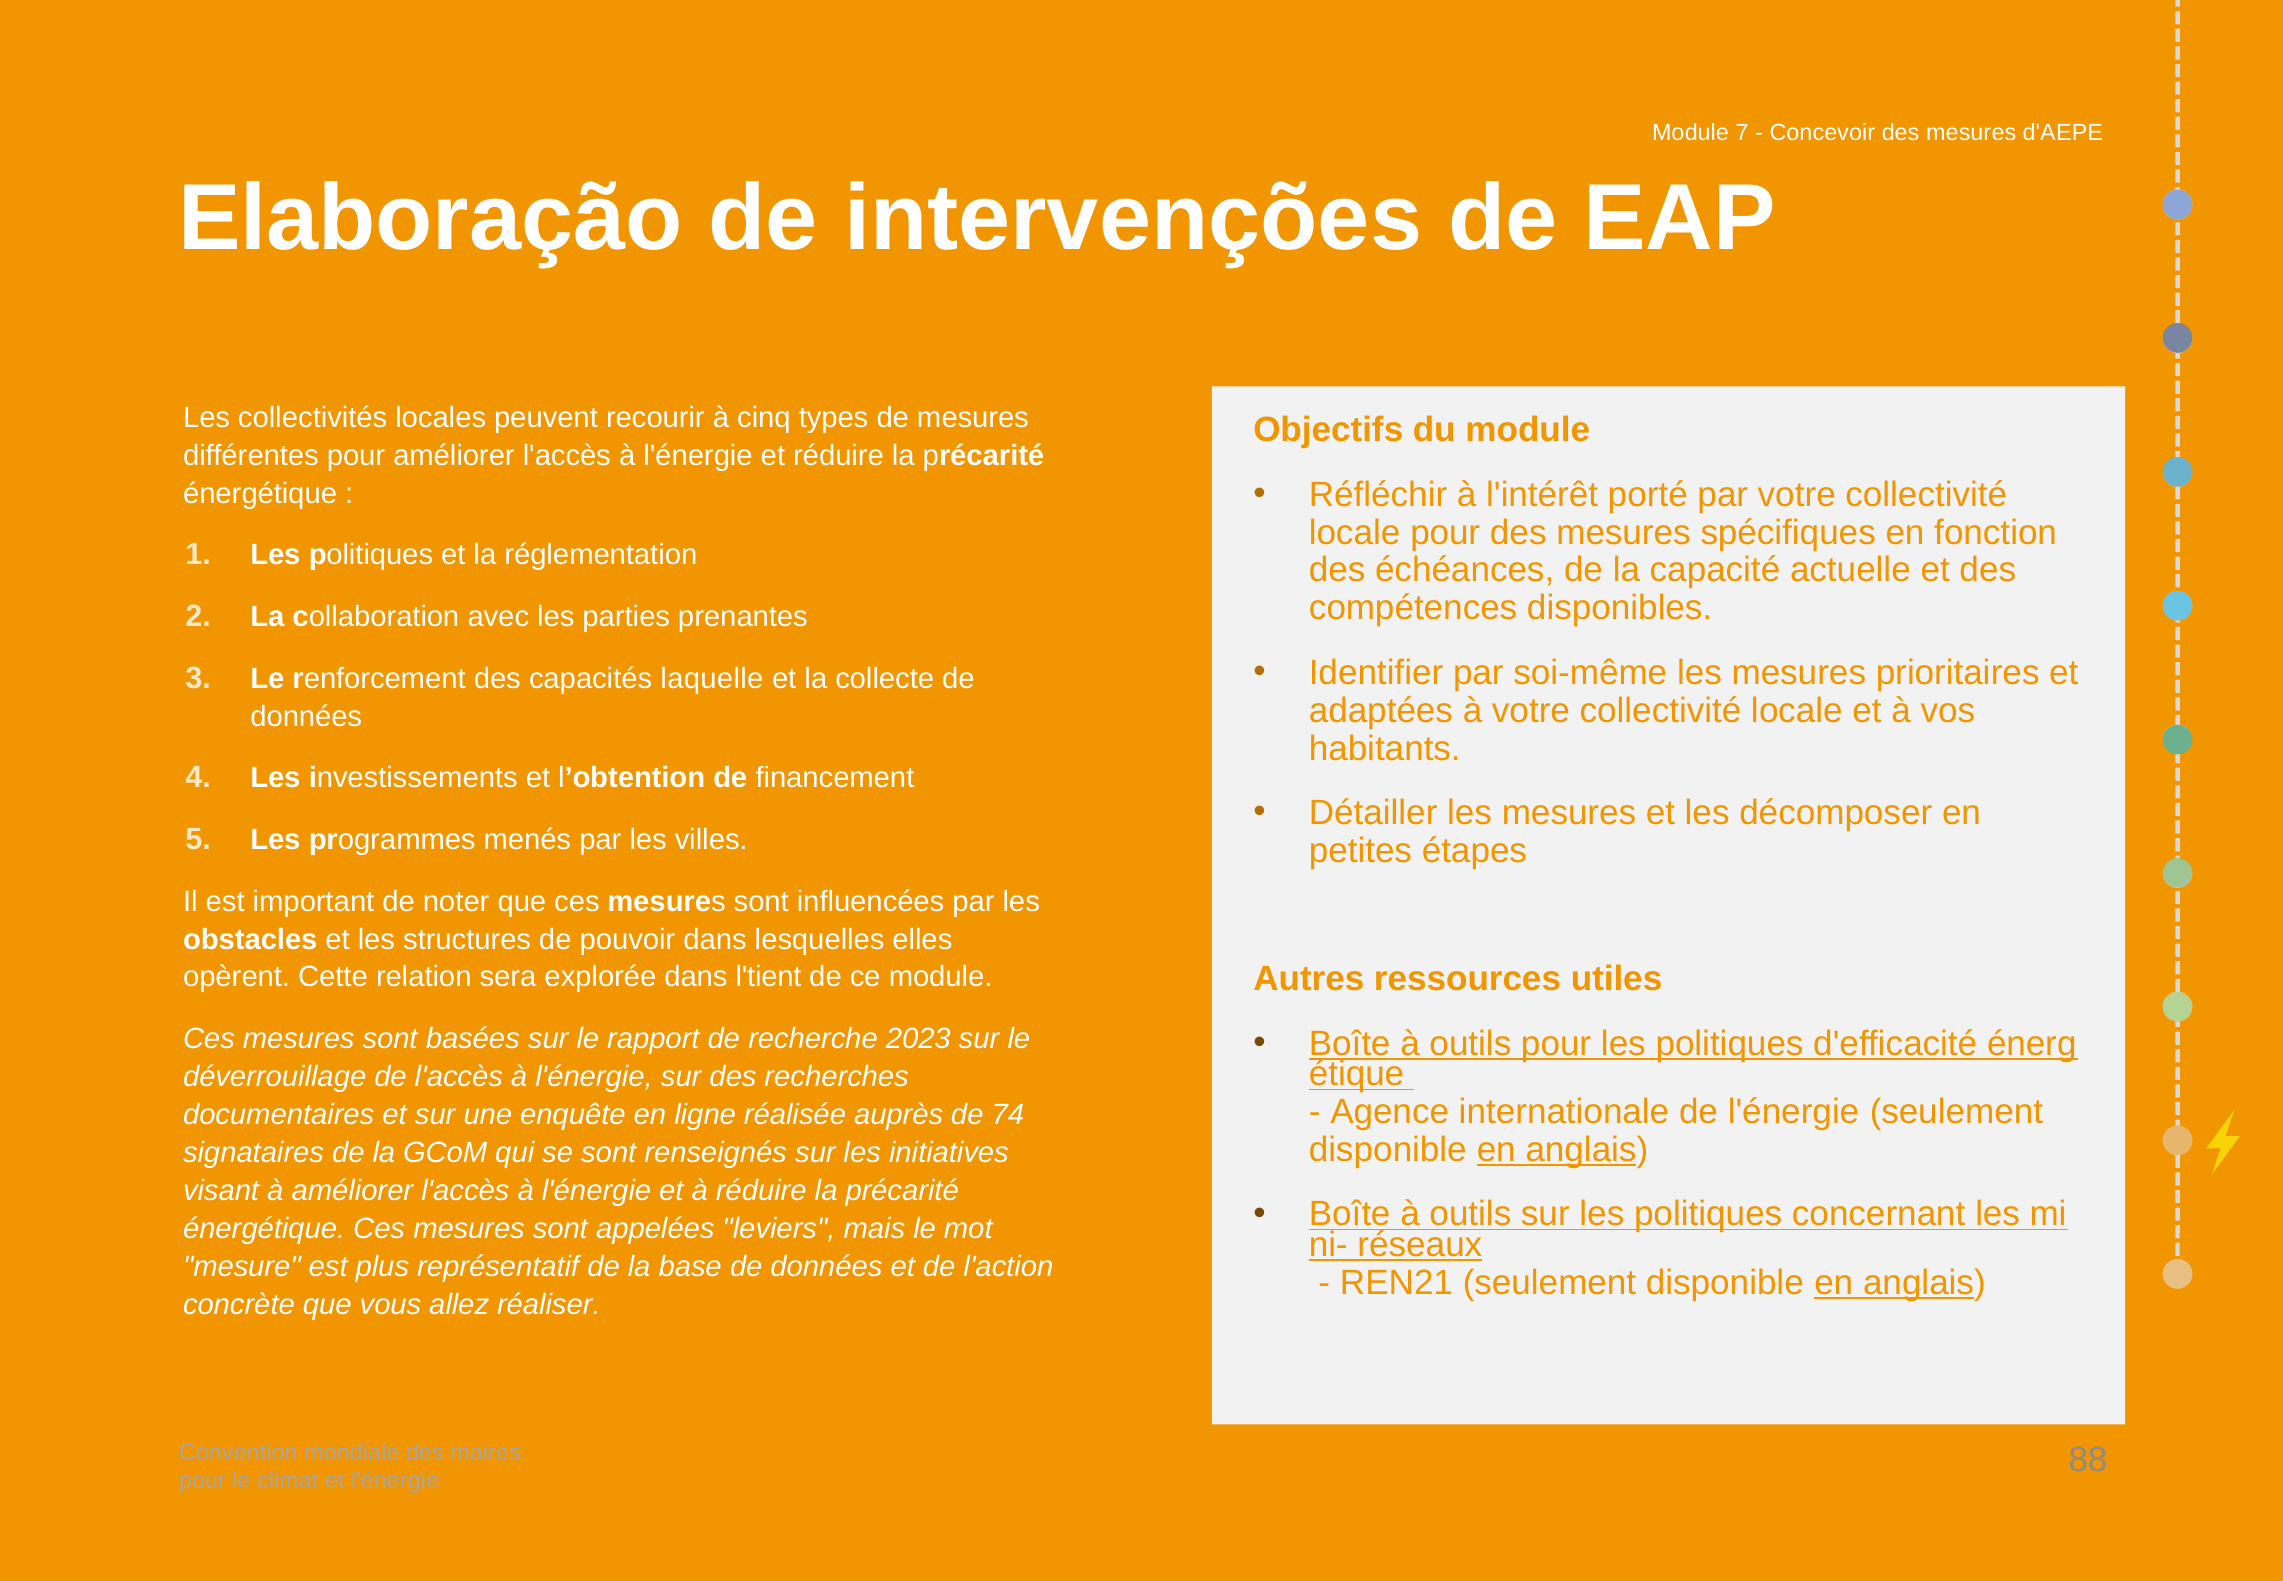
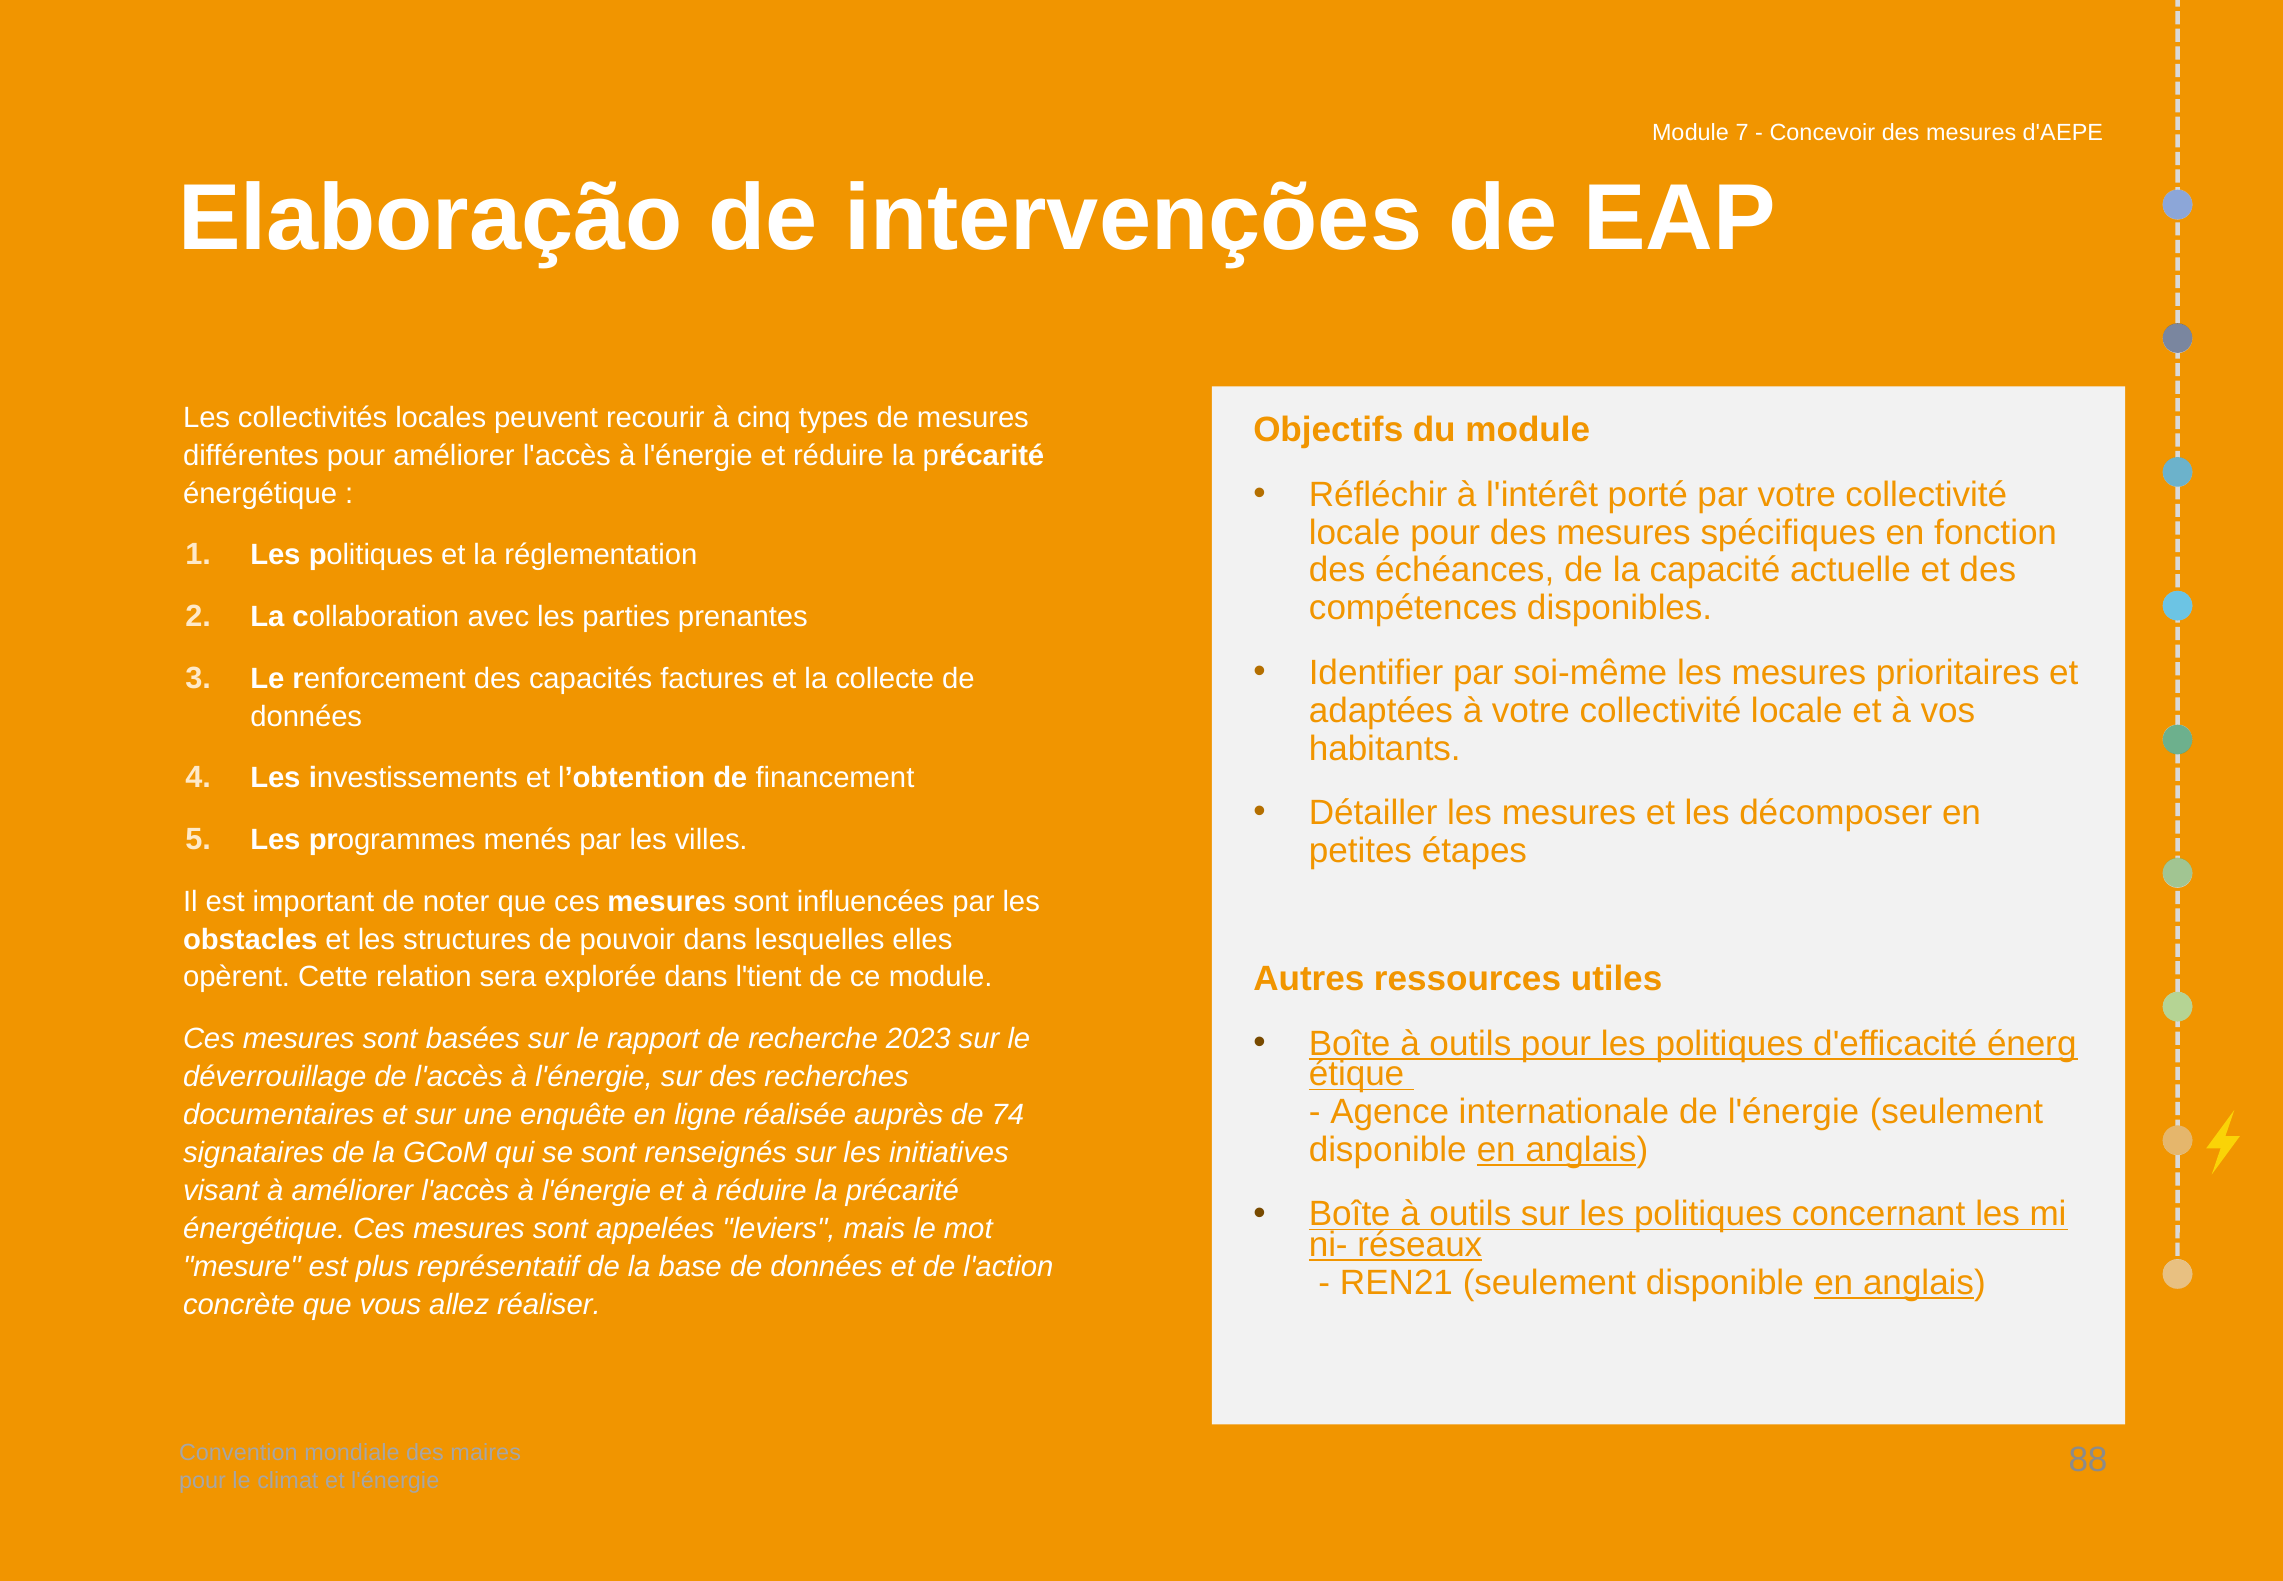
laquelle: laquelle -> factures
